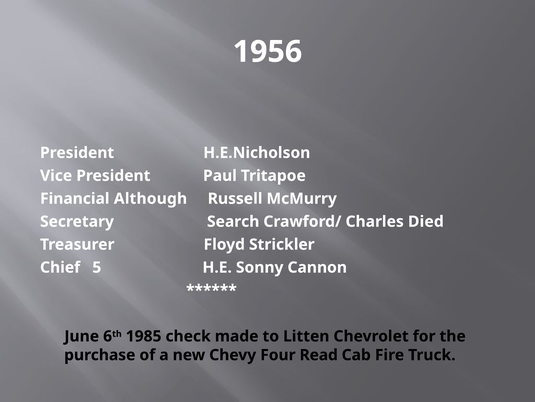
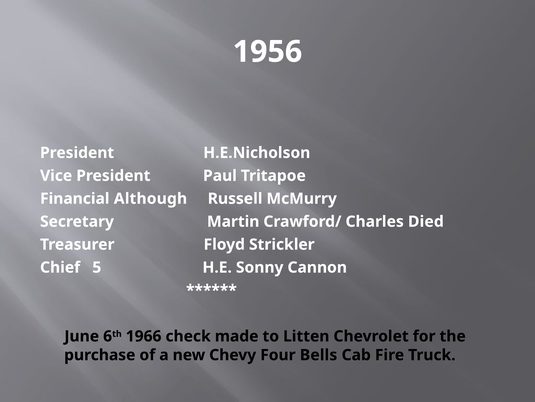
Search: Search -> Martin
1985: 1985 -> 1966
Read: Read -> Bells
